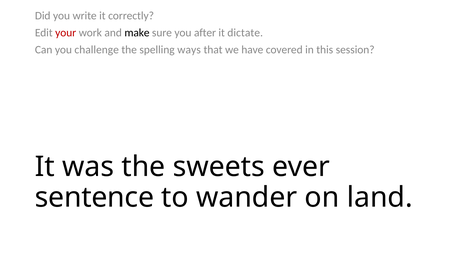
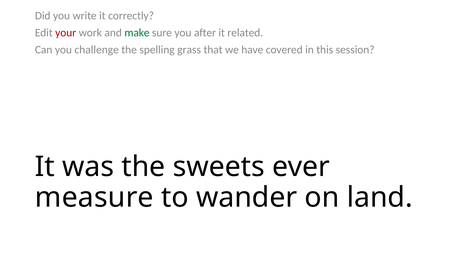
make colour: black -> green
dictate: dictate -> related
ways: ways -> grass
sentence: sentence -> measure
